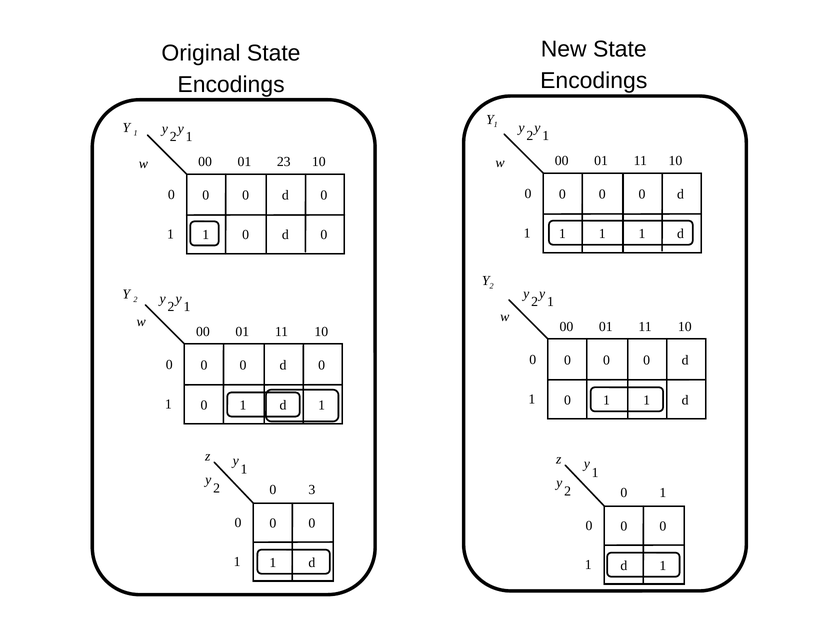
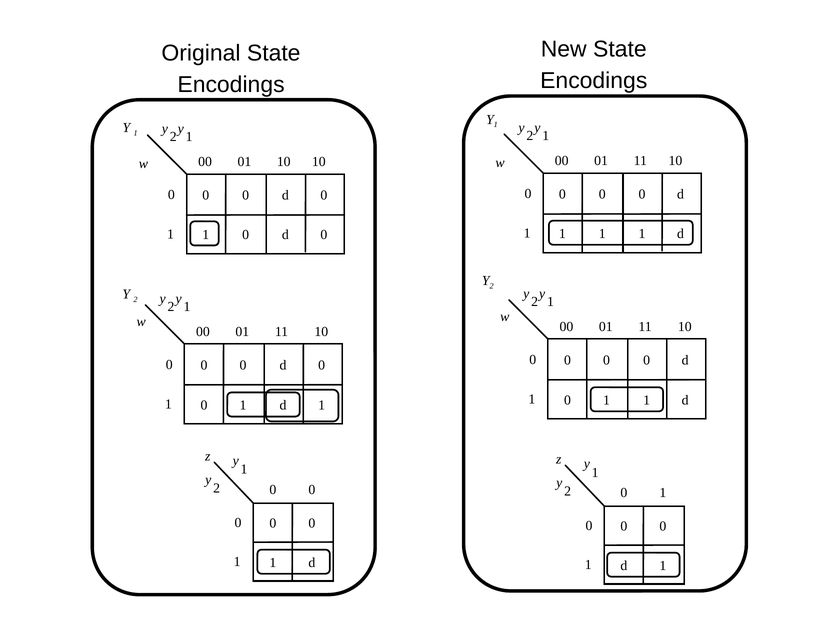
01 23: 23 -> 10
3 at (312, 490): 3 -> 0
